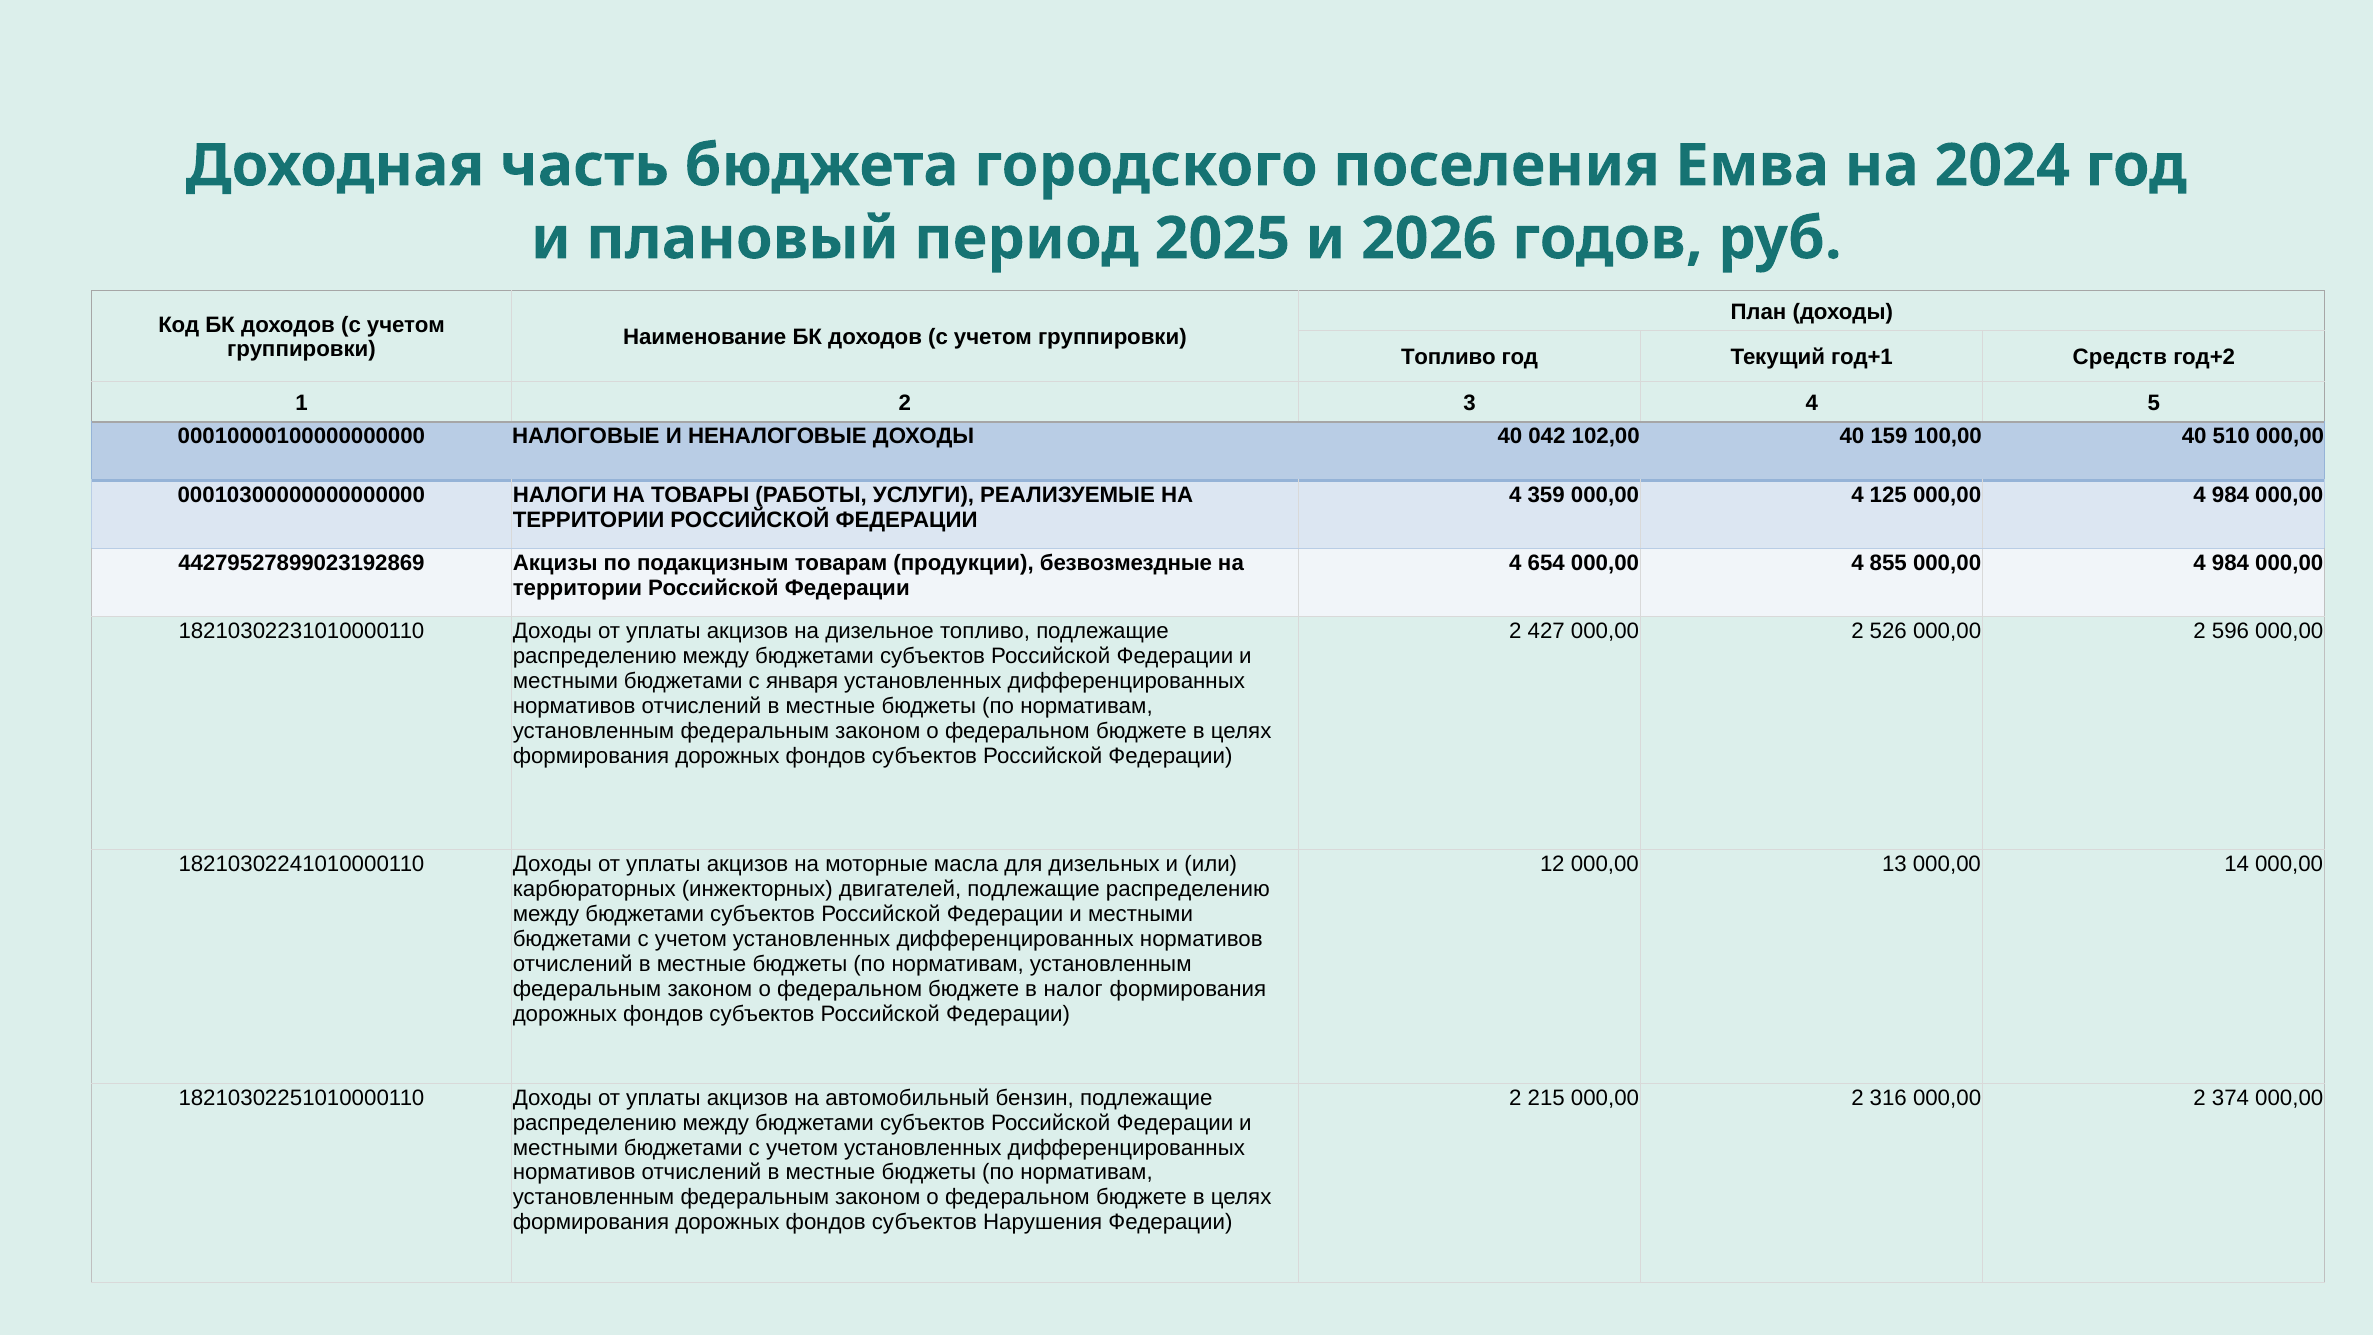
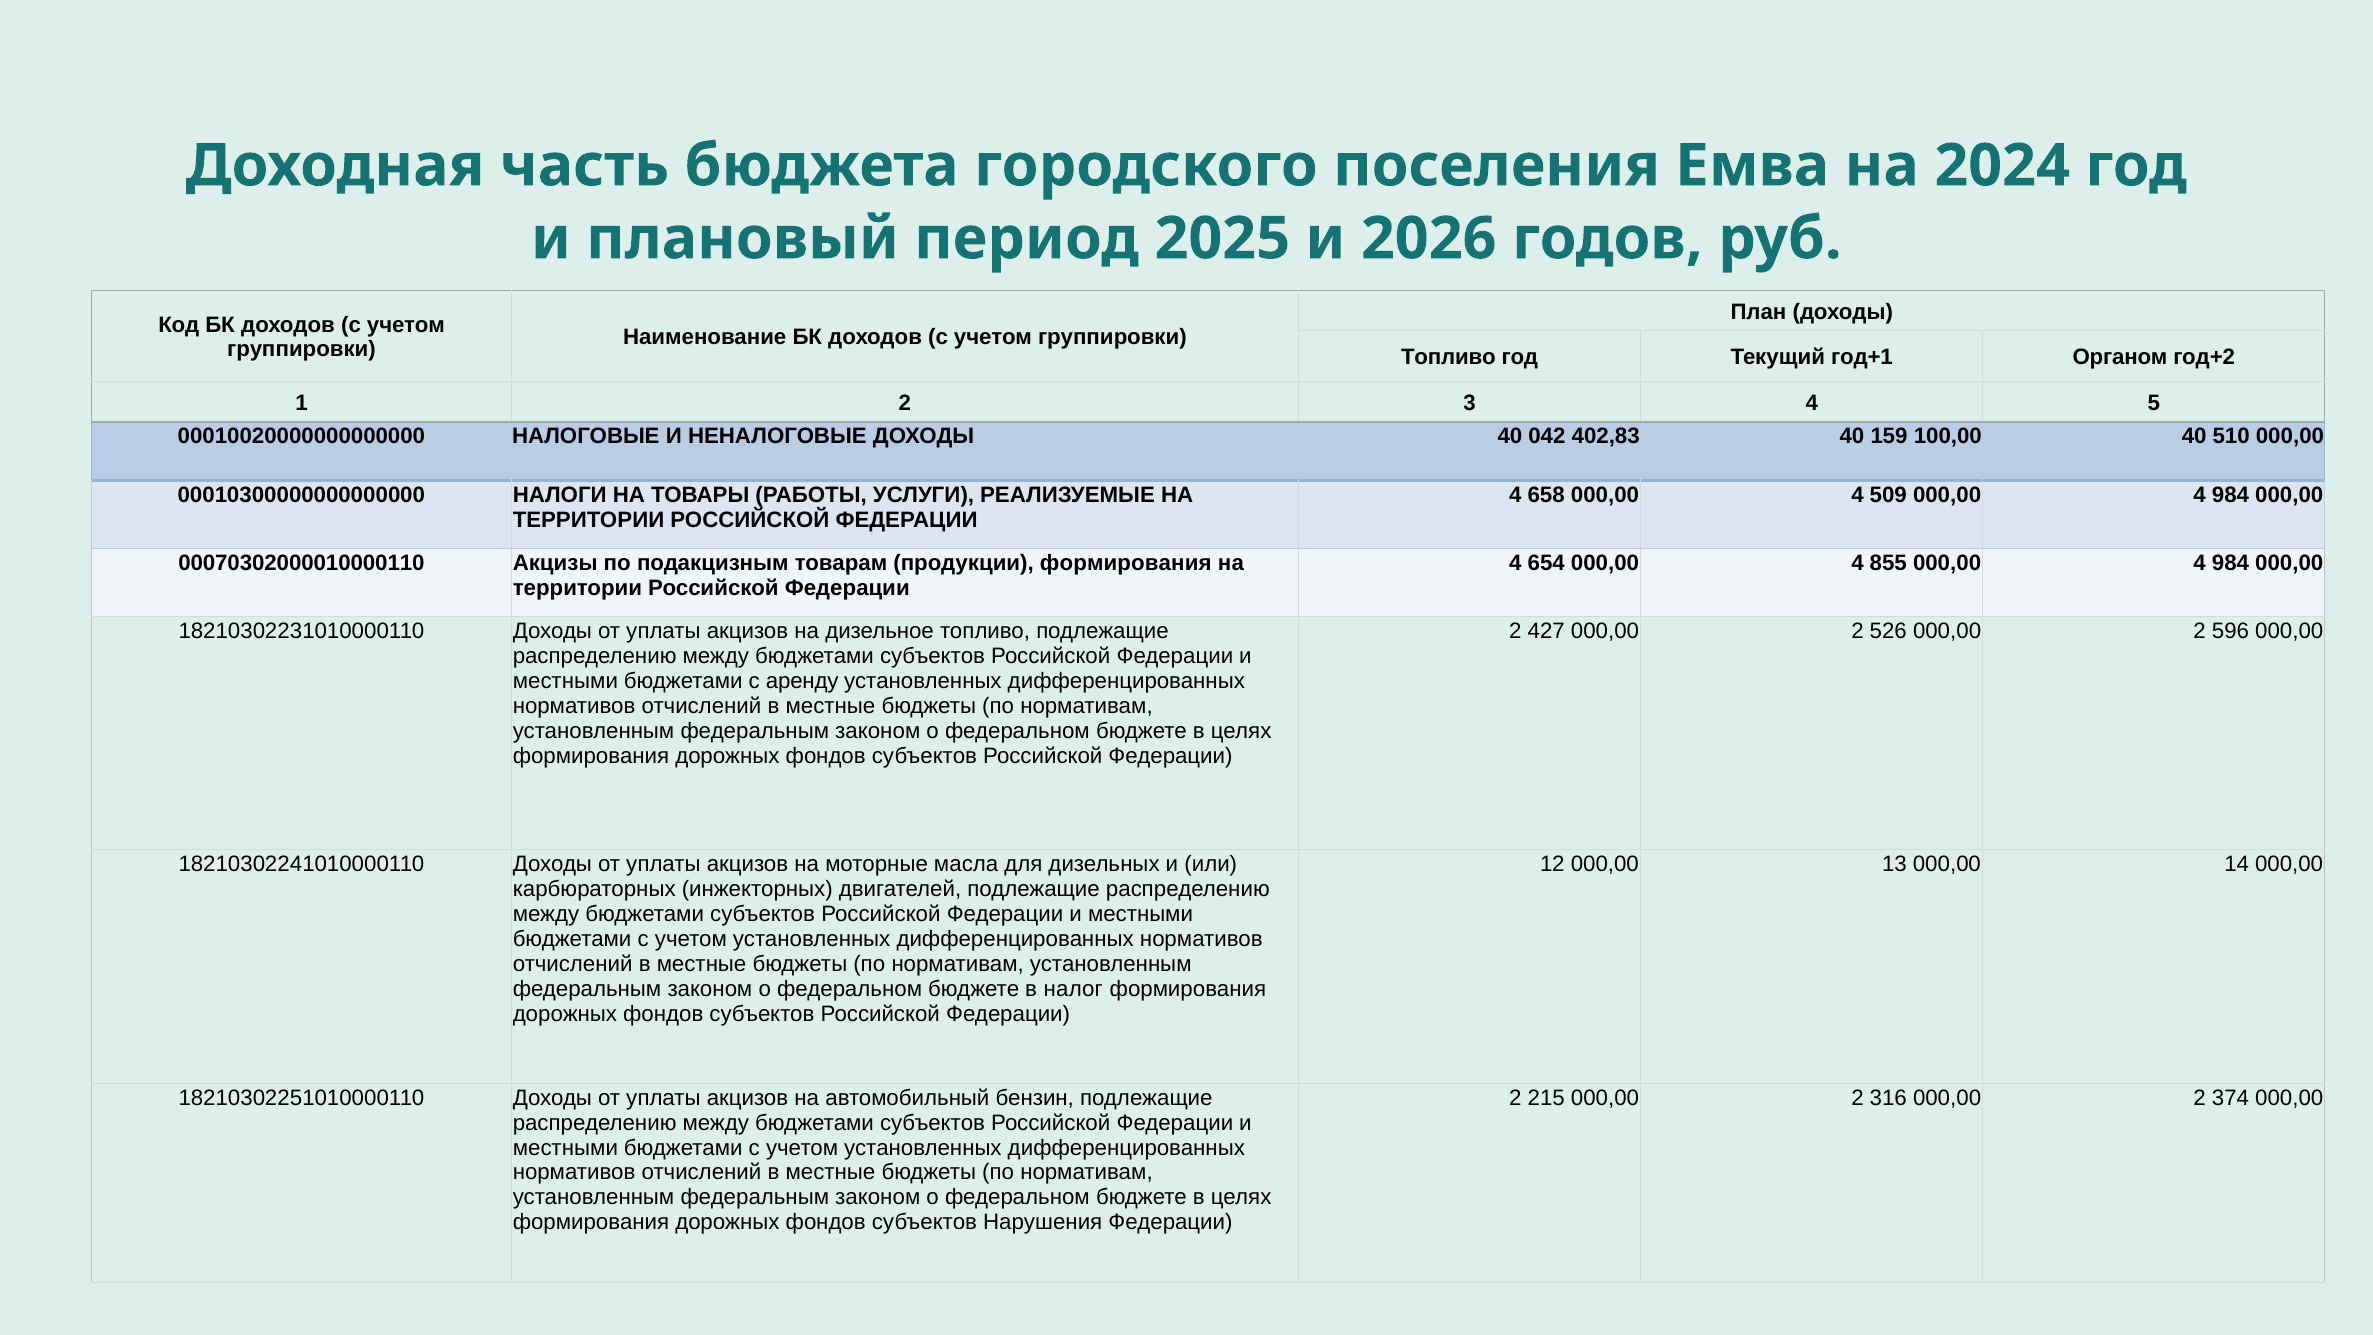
Средств: Средств -> Органом
00010000100000000000: 00010000100000000000 -> 00010020000000000000
102,00: 102,00 -> 402,83
359: 359 -> 658
125: 125 -> 509
44279527899023192869: 44279527899023192869 -> 00070302000010000110
продукции безвозмездные: безвозмездные -> формирования
января: января -> аренду
